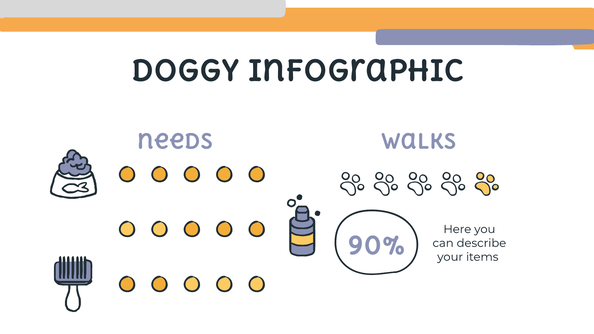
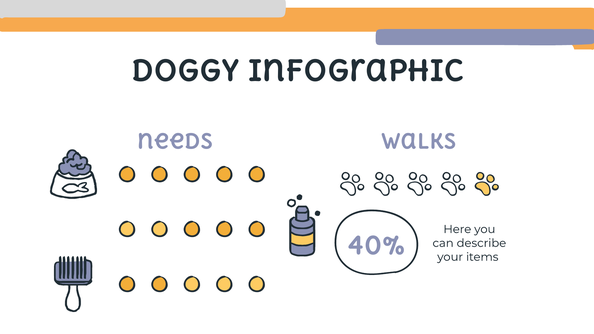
90%: 90% -> 40%
